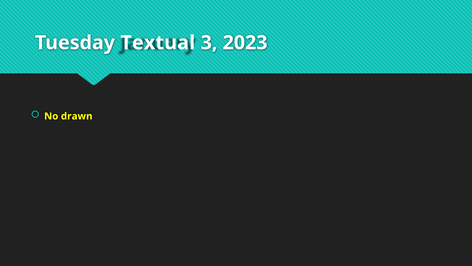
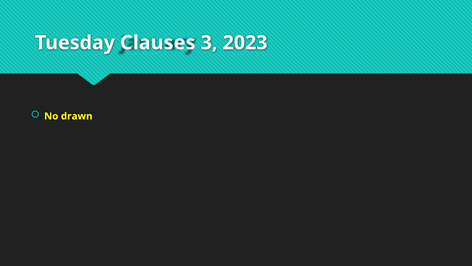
Textual: Textual -> Clauses
